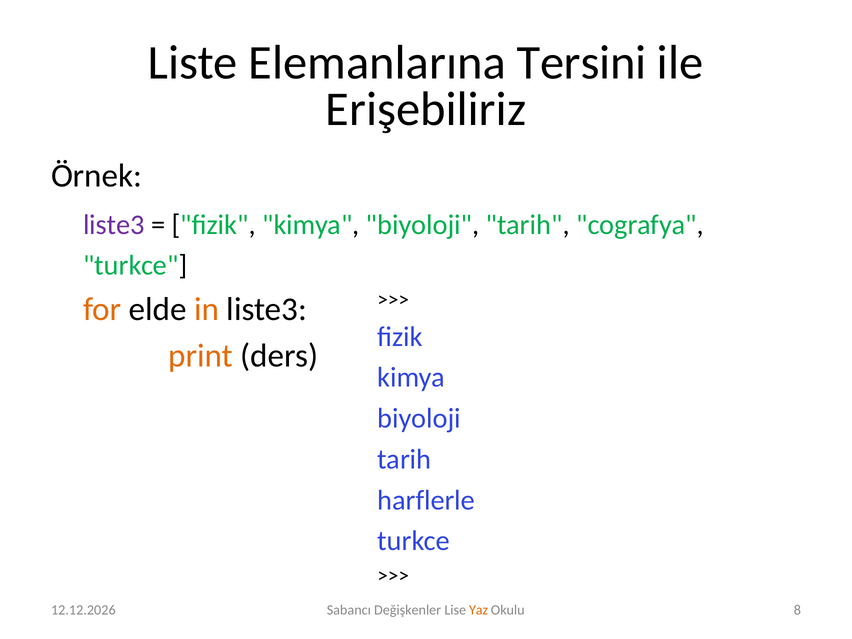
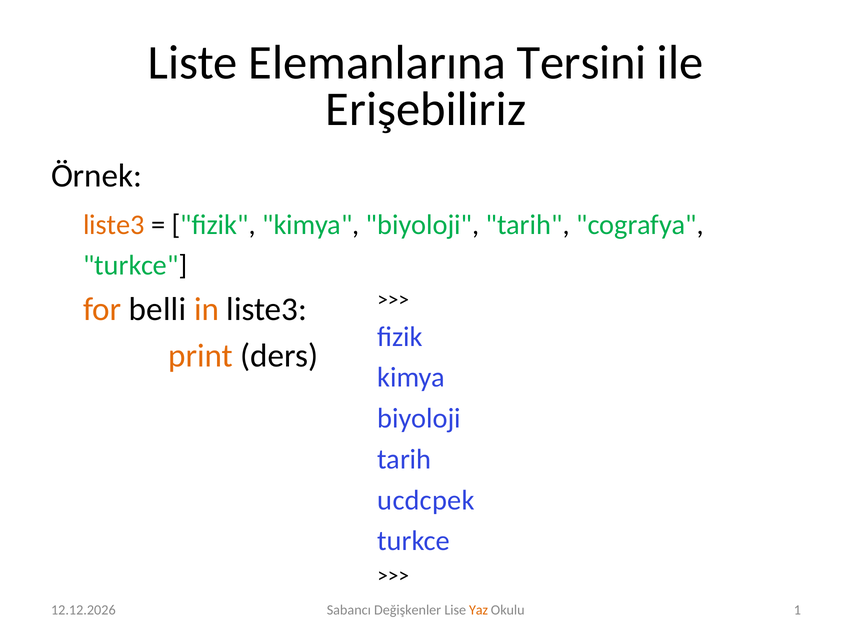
liste3 at (114, 225) colour: purple -> orange
elde: elde -> belli
harflerle: harflerle -> ucdcpek
8: 8 -> 1
